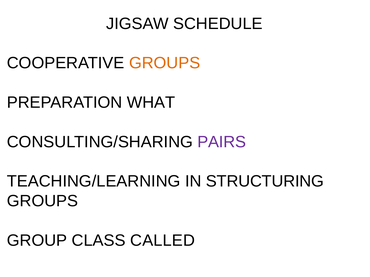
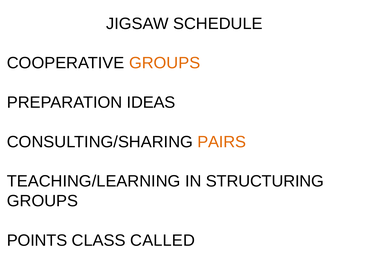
WHAT: WHAT -> IDEAS
PAIRS colour: purple -> orange
GROUP: GROUP -> POINTS
